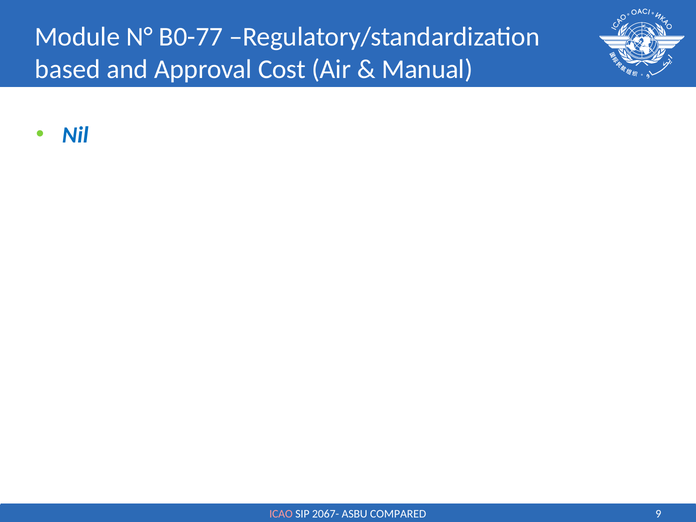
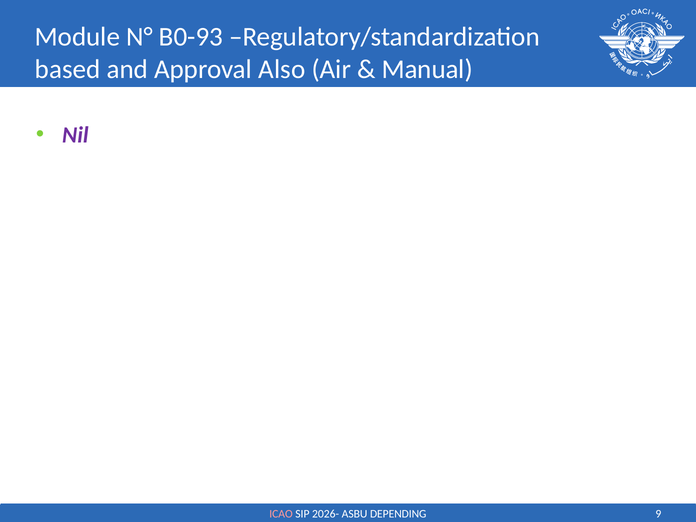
B0-77: B0-77 -> B0-93
Cost: Cost -> Also
Nil colour: blue -> purple
2067-: 2067- -> 2026-
COMPARED: COMPARED -> DEPENDING
